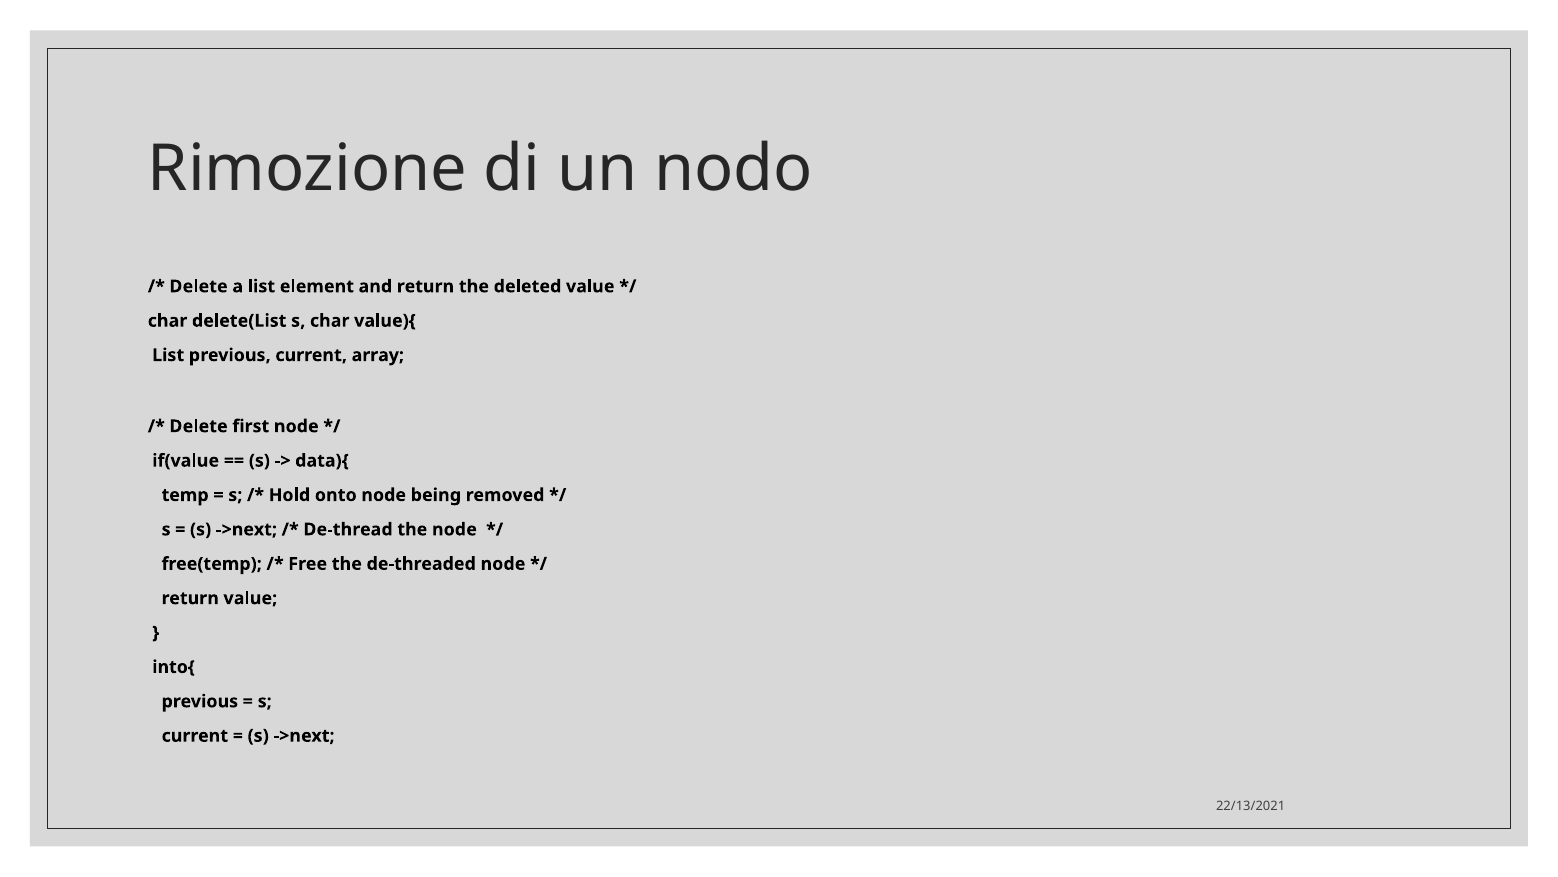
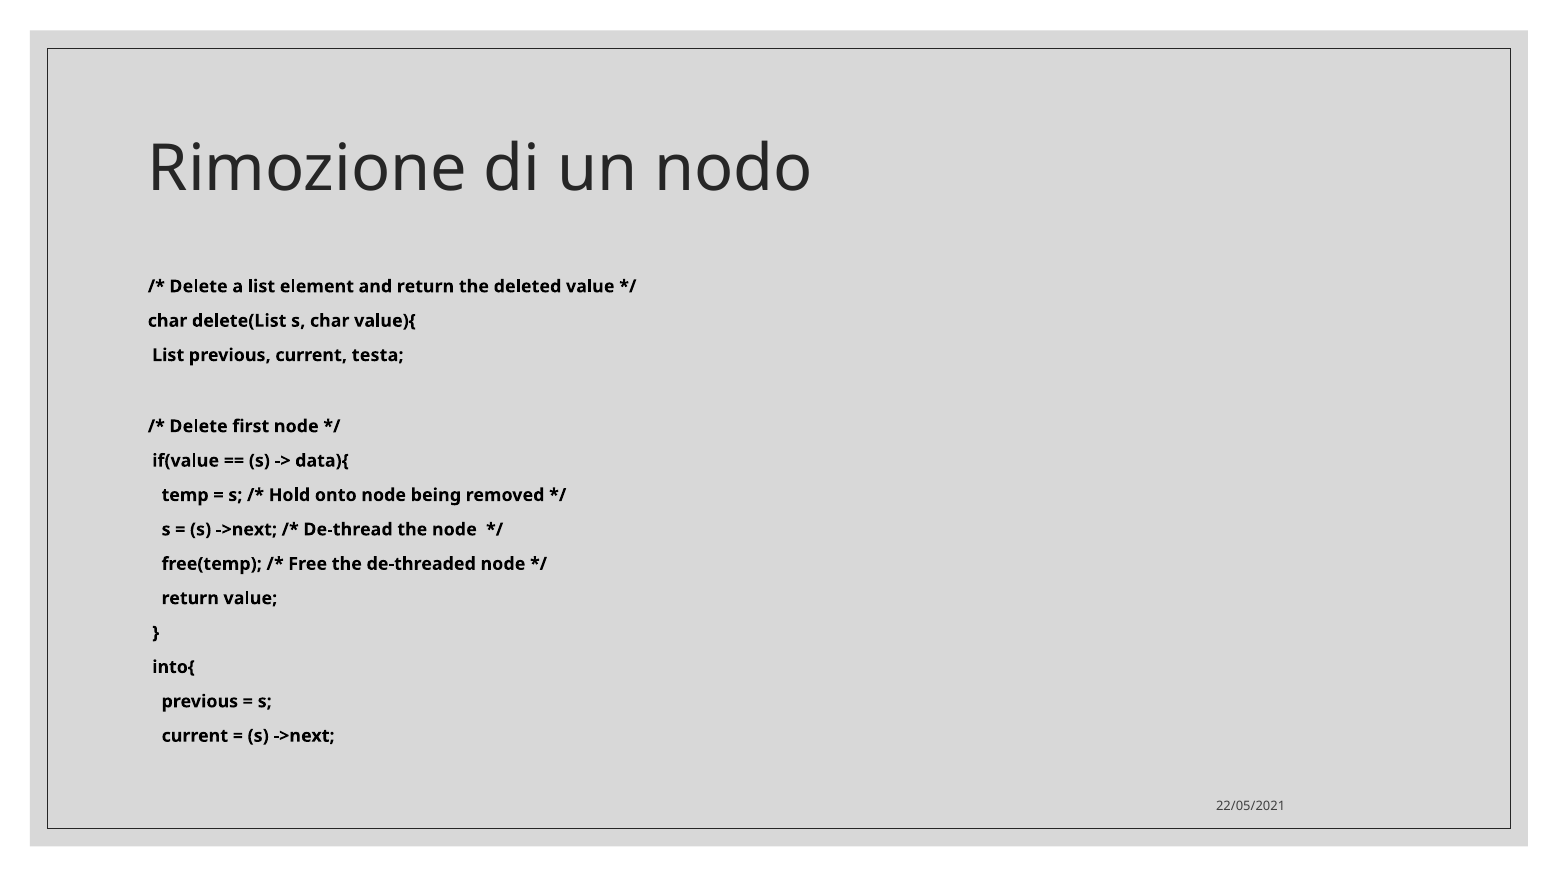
array: array -> testa
22/13/2021: 22/13/2021 -> 22/05/2021
